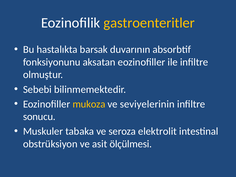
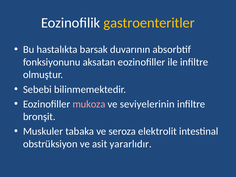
mukoza colour: yellow -> pink
sonucu: sonucu -> bronşit
ölçülmesi: ölçülmesi -> yararlıdır
